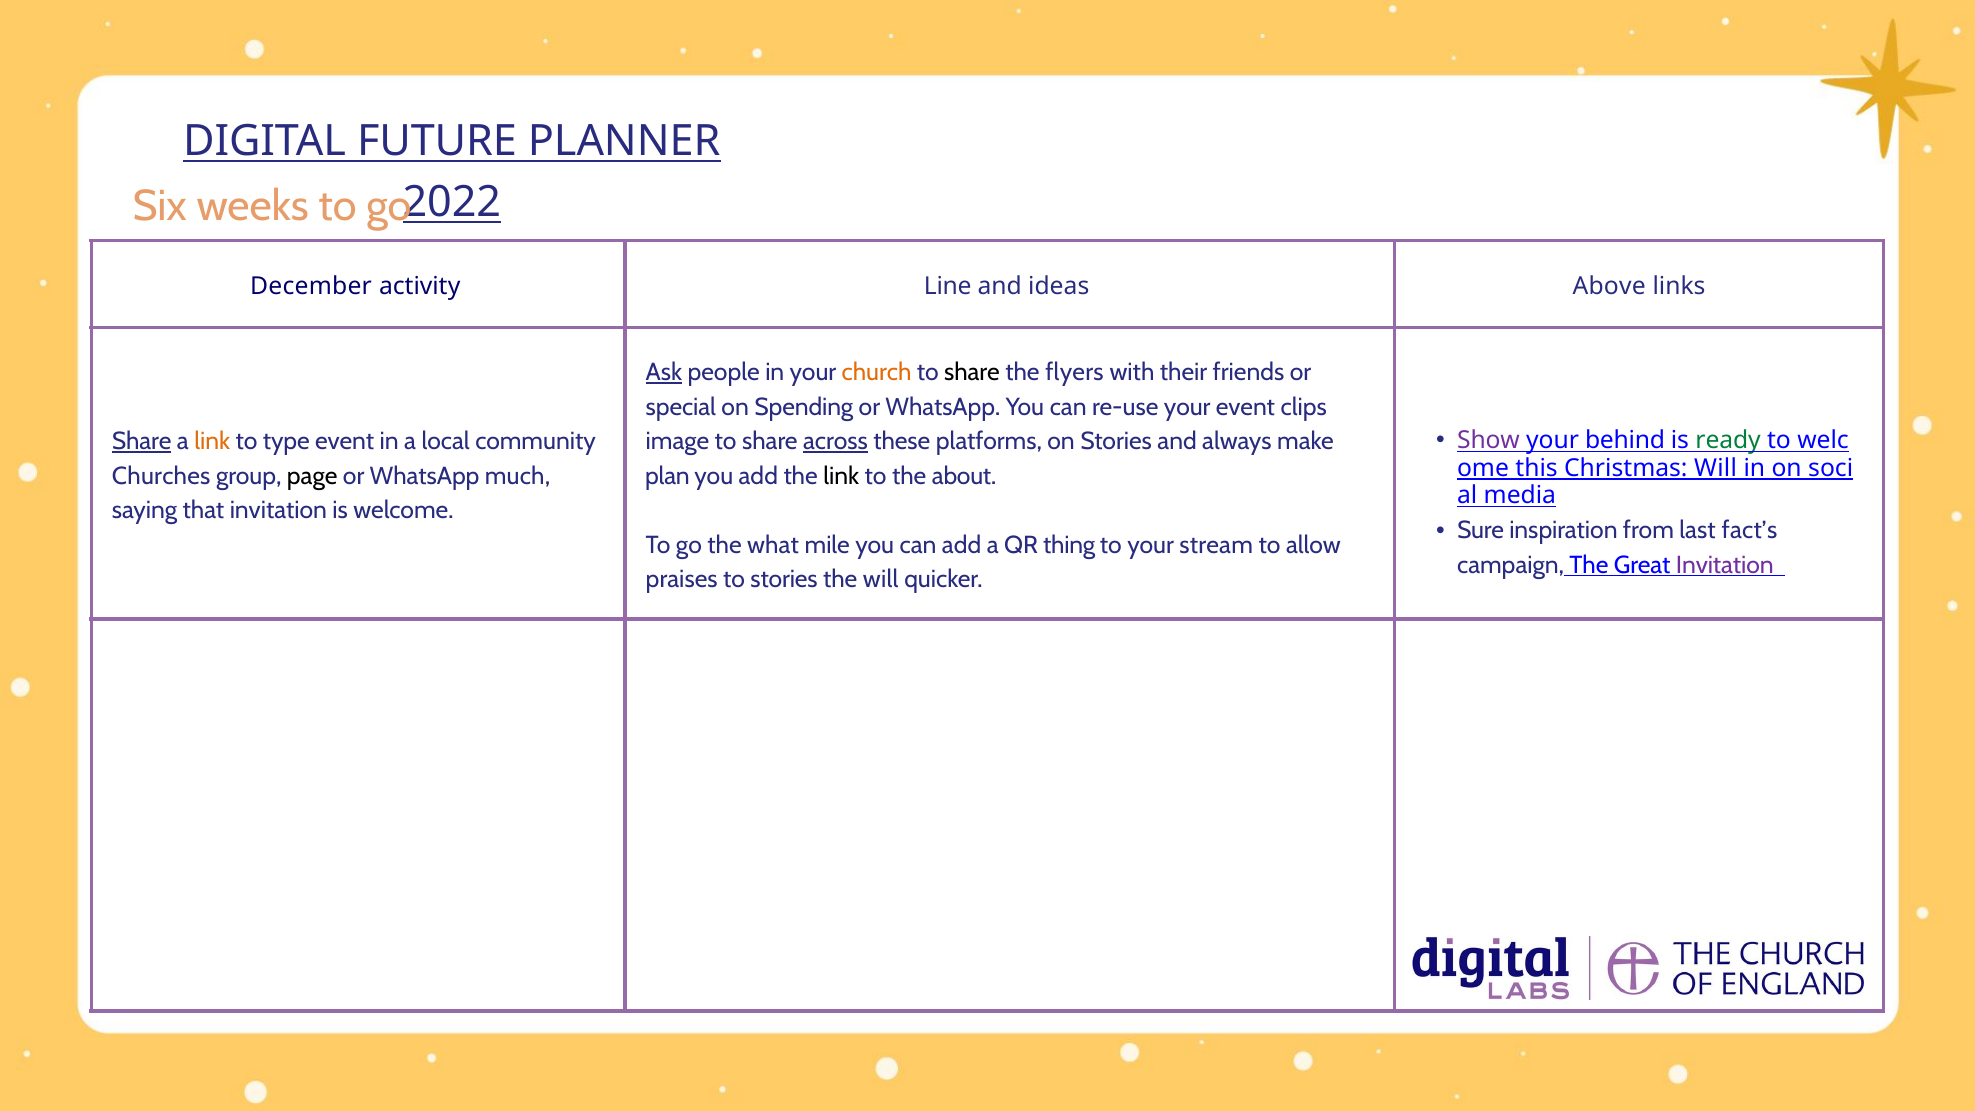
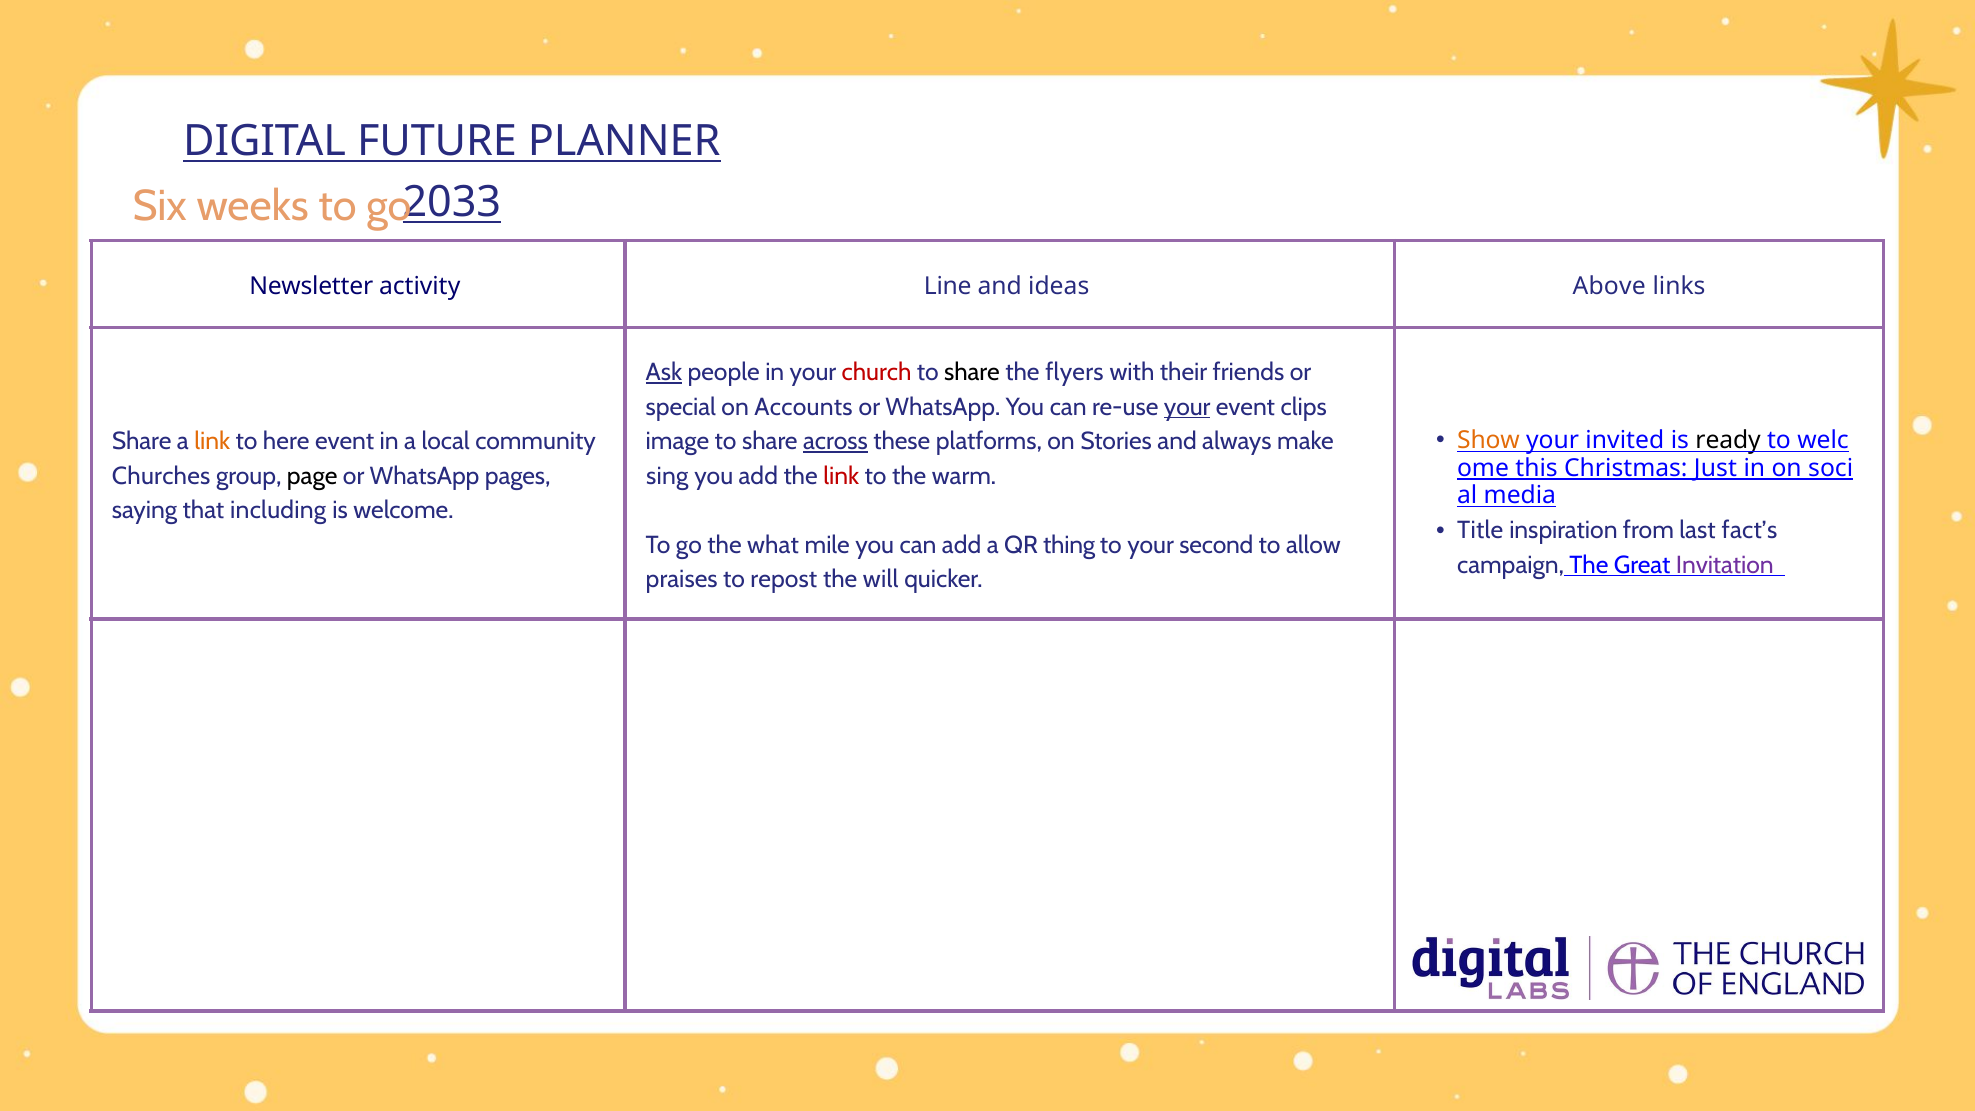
2022: 2022 -> 2033
December: December -> Newsletter
church colour: orange -> red
Spending: Spending -> Accounts
your at (1187, 407) underline: none -> present
Show colour: purple -> orange
behind: behind -> invited
ready colour: green -> black
Share at (142, 442) underline: present -> none
type: type -> here
Christmas Will: Will -> Just
much: much -> pages
plan: plan -> sing
link at (841, 476) colour: black -> red
about: about -> warm
that invitation: invitation -> including
Sure: Sure -> Title
stream: stream -> second
to stories: stories -> repost
